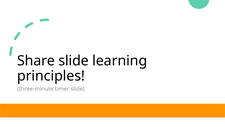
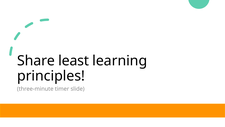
Share slide: slide -> least
